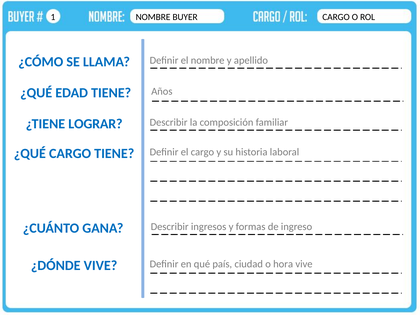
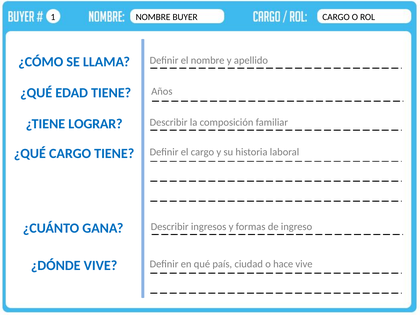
hora: hora -> hace
